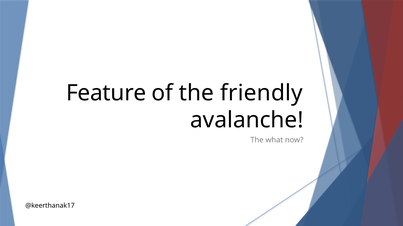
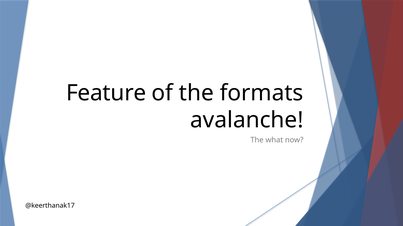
friendly: friendly -> formats
